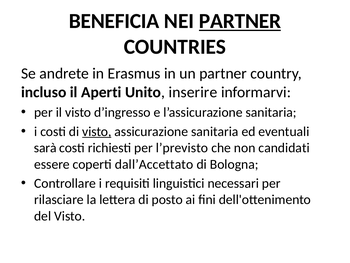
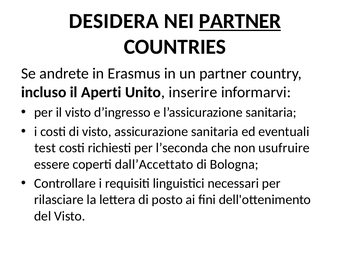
BENEFICIA: BENEFICIA -> DESIDERA
visto at (97, 131) underline: present -> none
sarà: sarà -> test
l’previsto: l’previsto -> l’seconda
candidati: candidati -> usufruire
